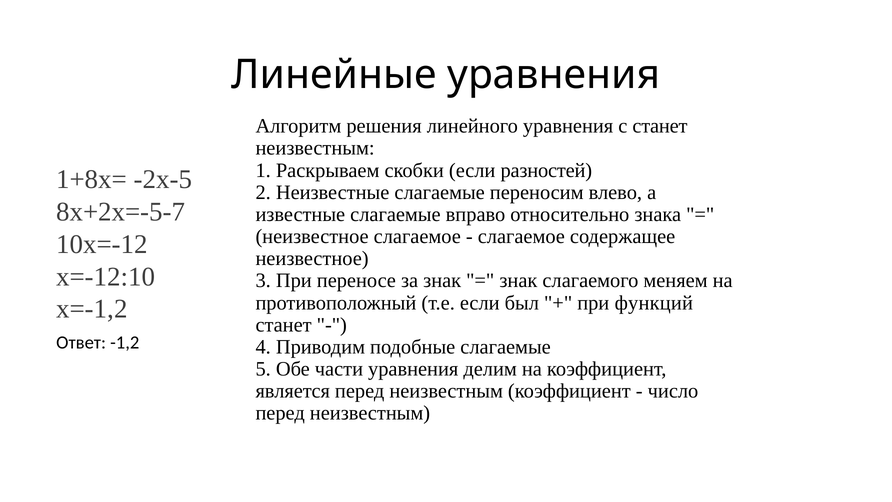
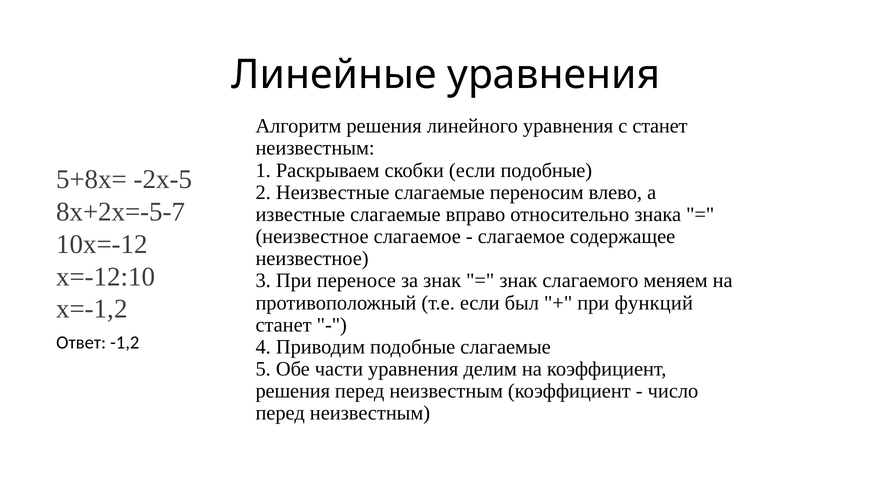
если разностей: разностей -> подобные
1+8x=: 1+8x= -> 5+8x=
является at (293, 391): является -> решения
